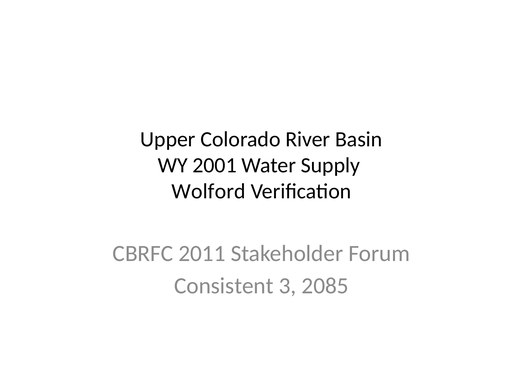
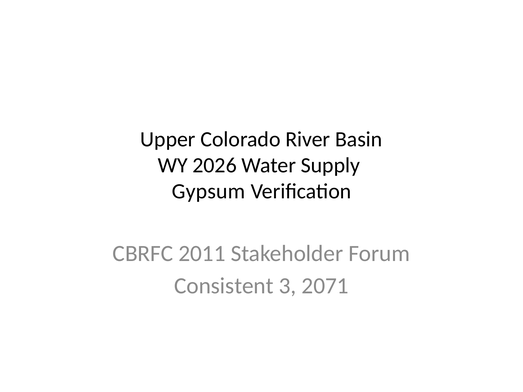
2001: 2001 -> 2026
Wolford: Wolford -> Gypsum
2085: 2085 -> 2071
